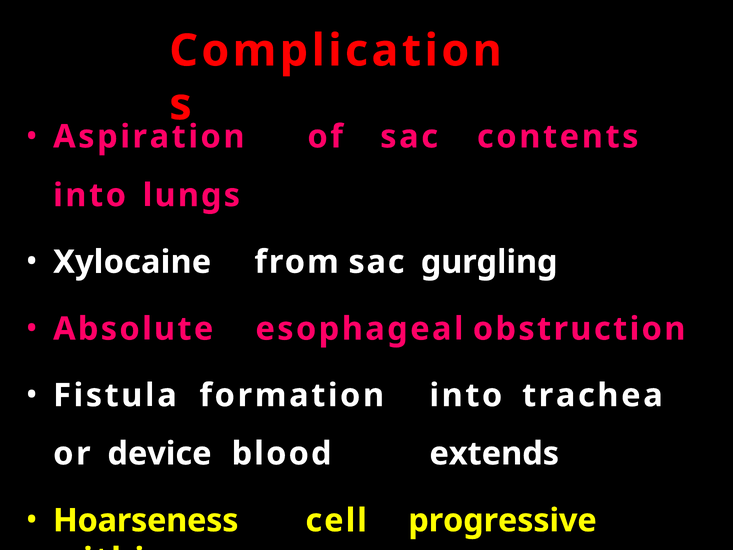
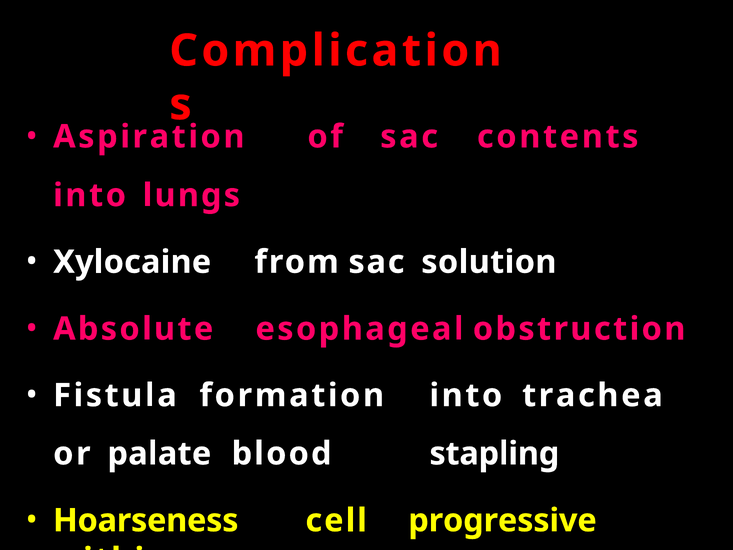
gurgling: gurgling -> solution
device: device -> palate
extends: extends -> stapling
